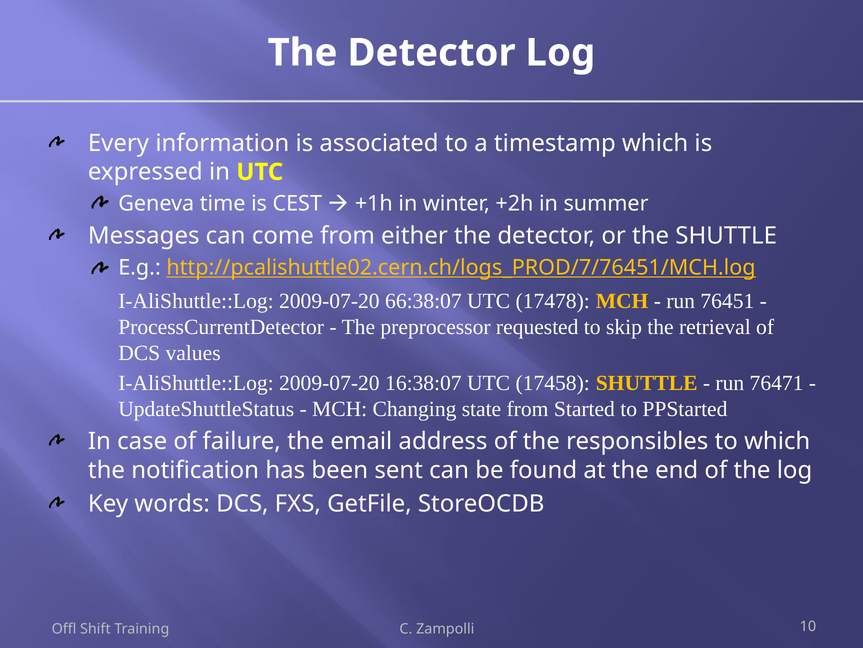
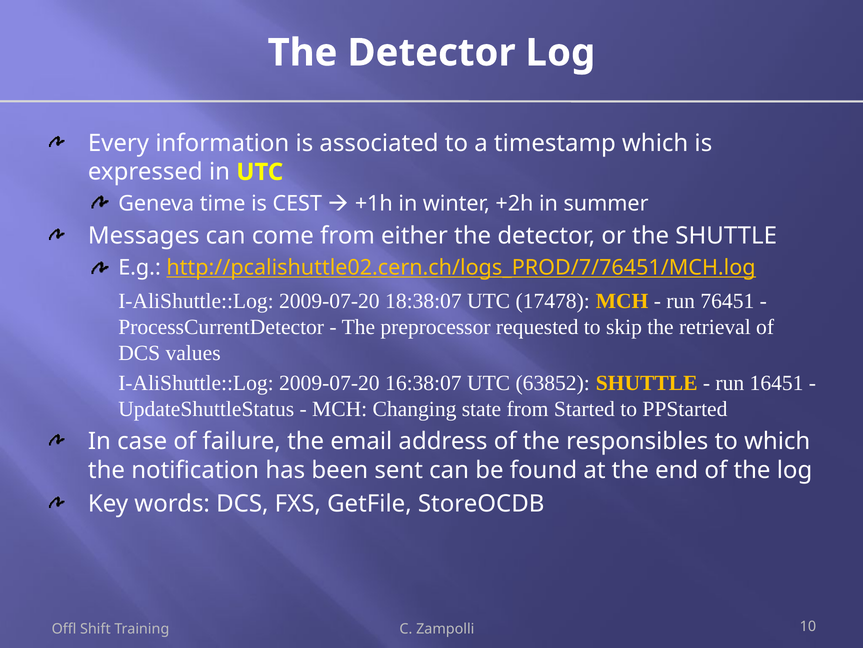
66:38:07: 66:38:07 -> 18:38:07
17458: 17458 -> 63852
76471: 76471 -> 16451
